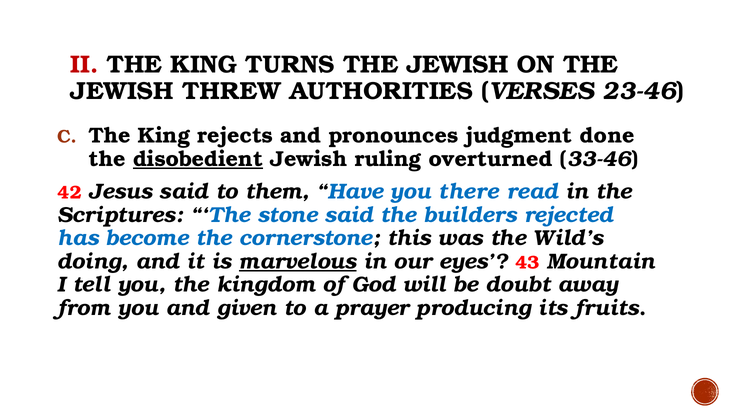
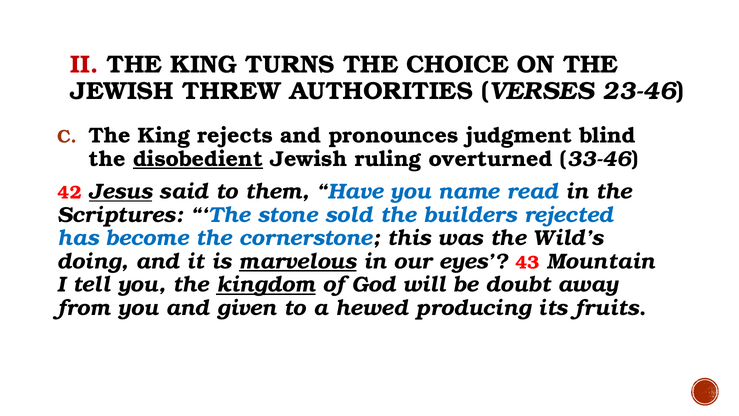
TURNS THE JEWISH: JEWISH -> CHOICE
done: done -> blind
Jesus underline: none -> present
there: there -> name
stone said: said -> sold
kingdom underline: none -> present
prayer: prayer -> hewed
